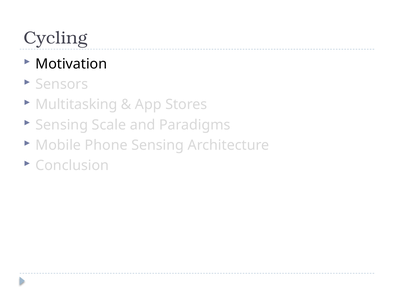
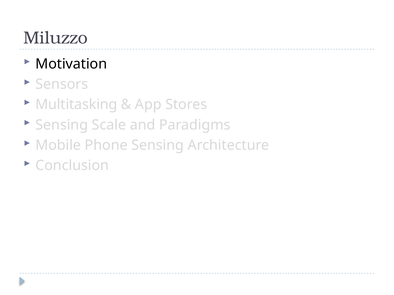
Cycling: Cycling -> Miluzzo
